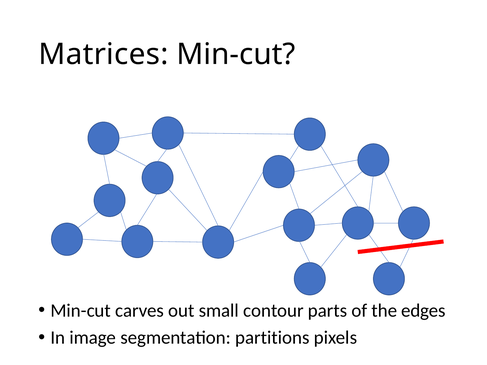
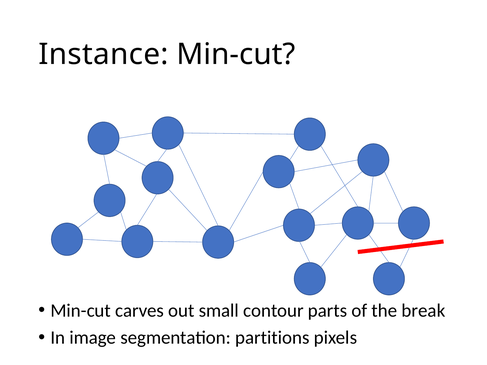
Matrices: Matrices -> Instance
edges: edges -> break
